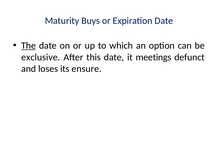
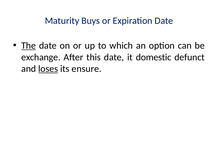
exclusive: exclusive -> exchange
meetings: meetings -> domestic
loses underline: none -> present
